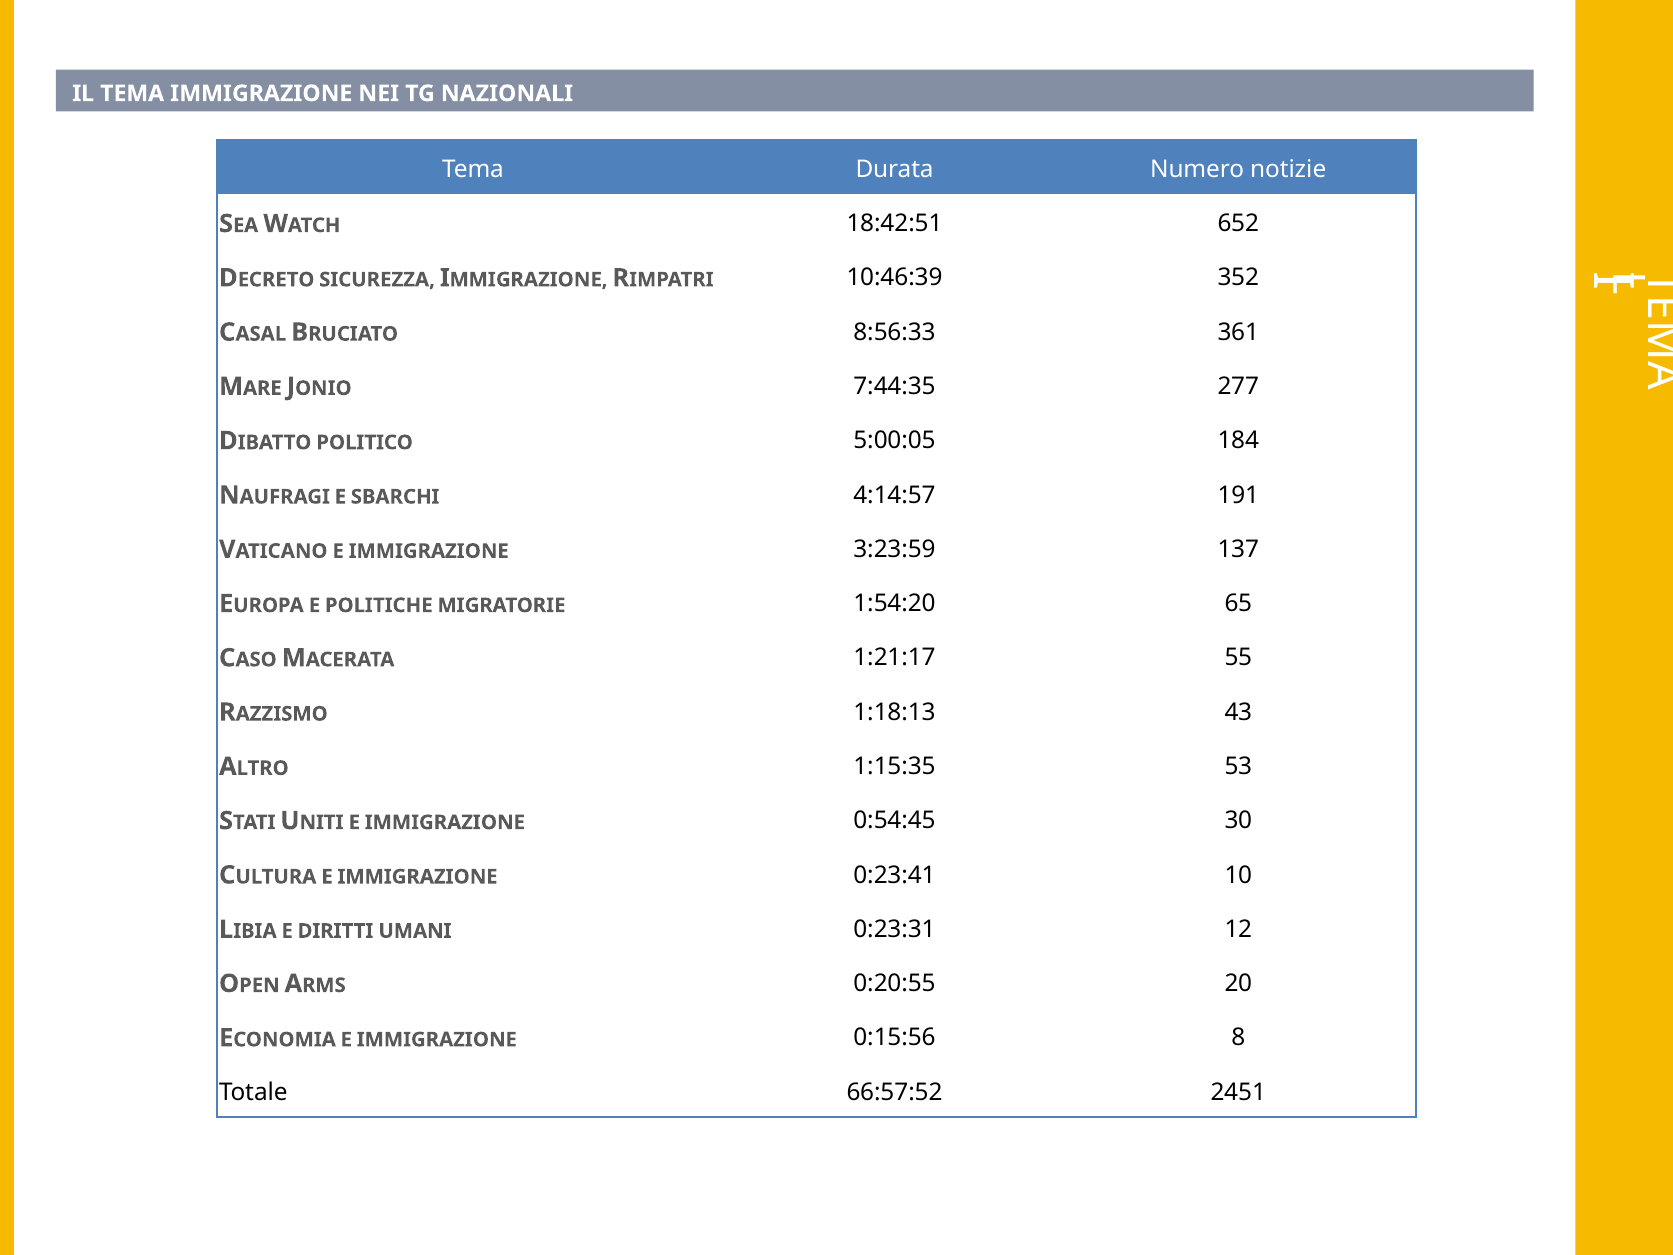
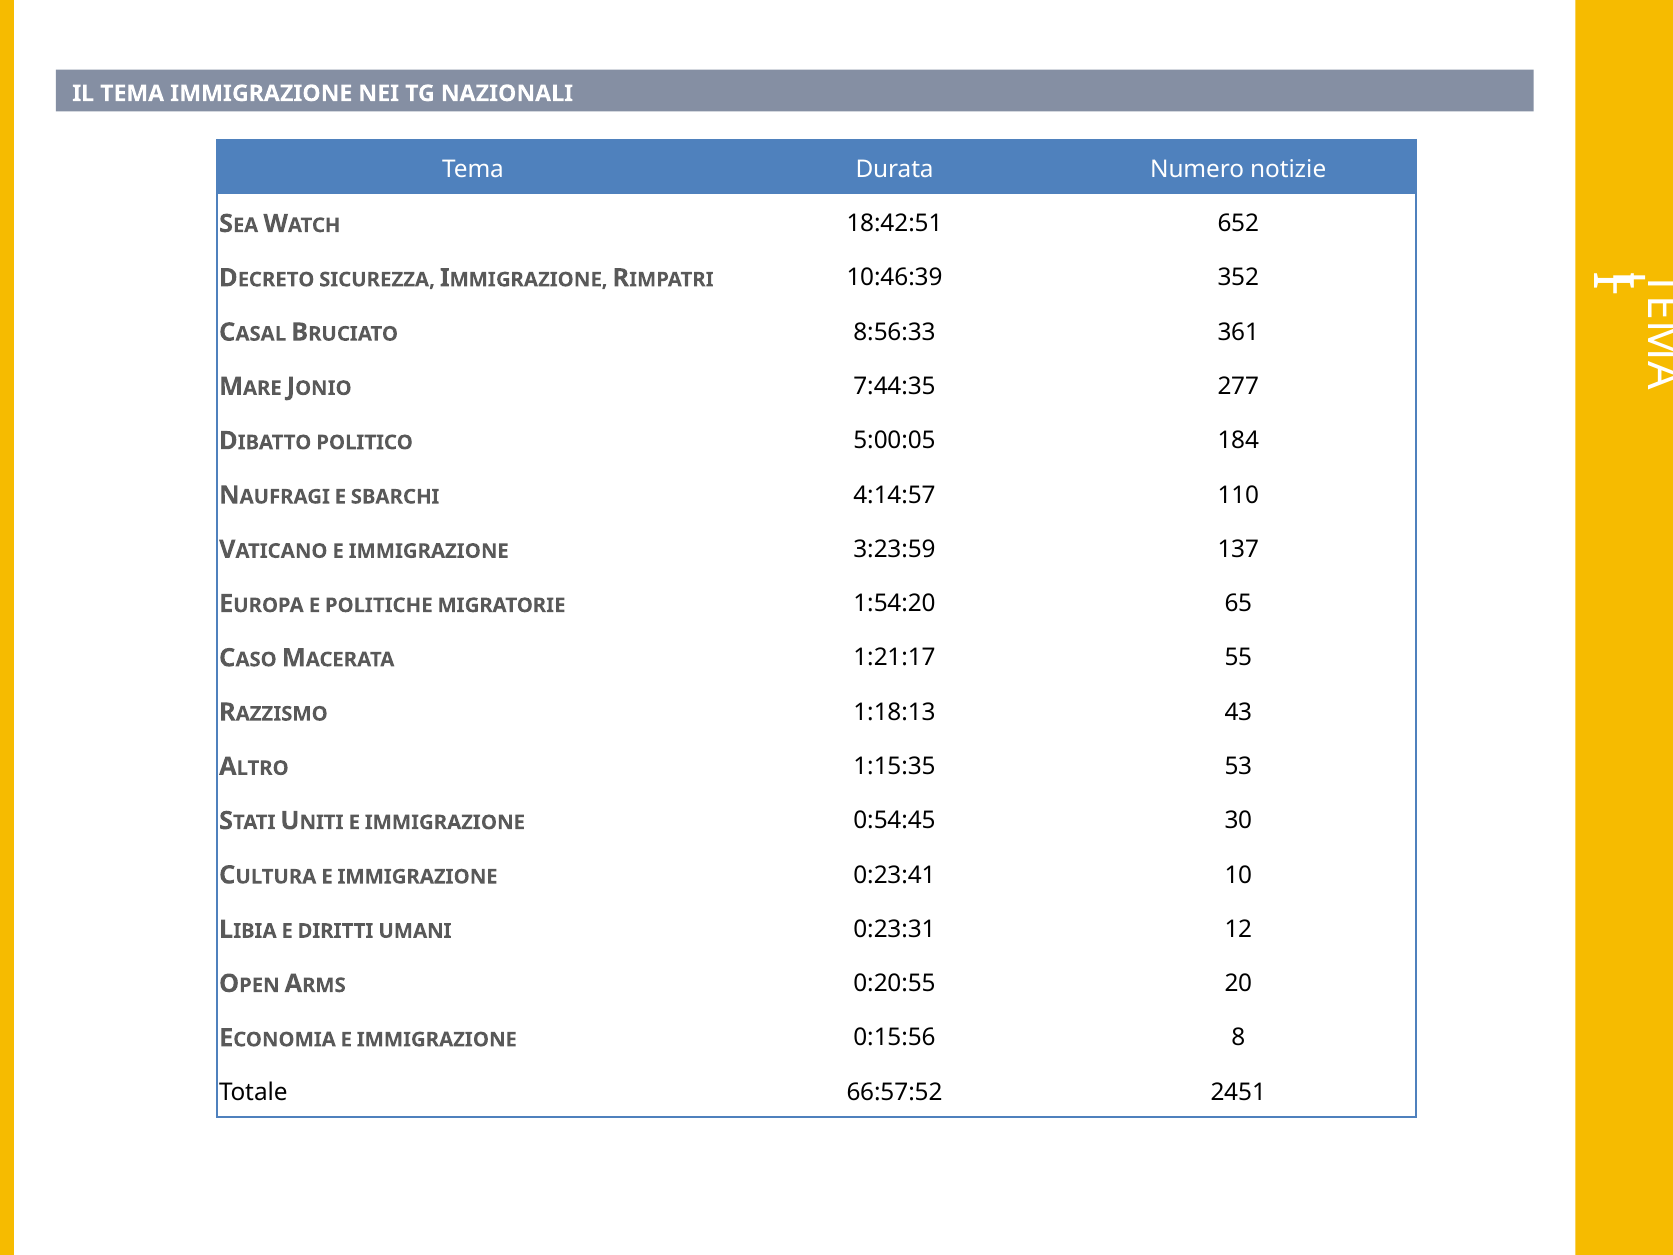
191: 191 -> 110
